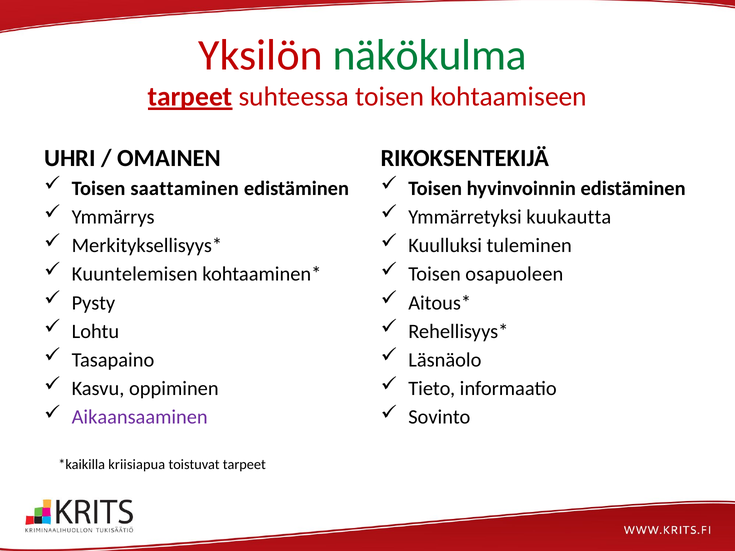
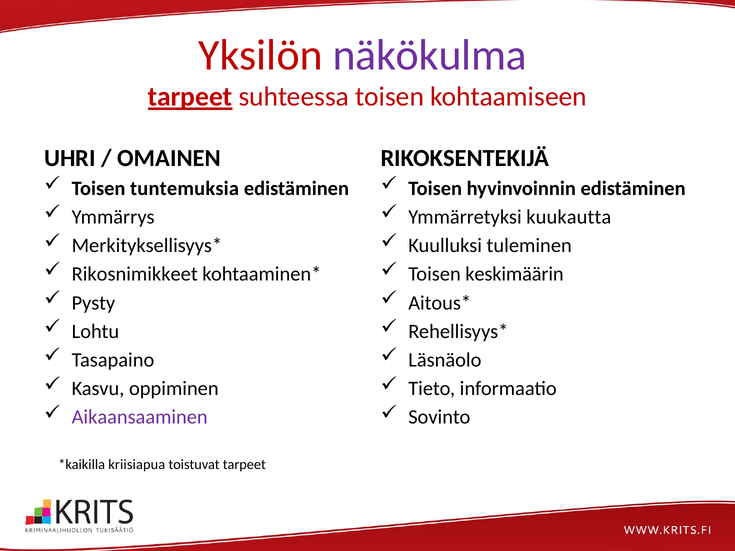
näkökulma colour: green -> purple
saattaminen: saattaminen -> tuntemuksia
Kuuntelemisen: Kuuntelemisen -> Rikosnimikkeet
osapuoleen: osapuoleen -> keskimäärin
